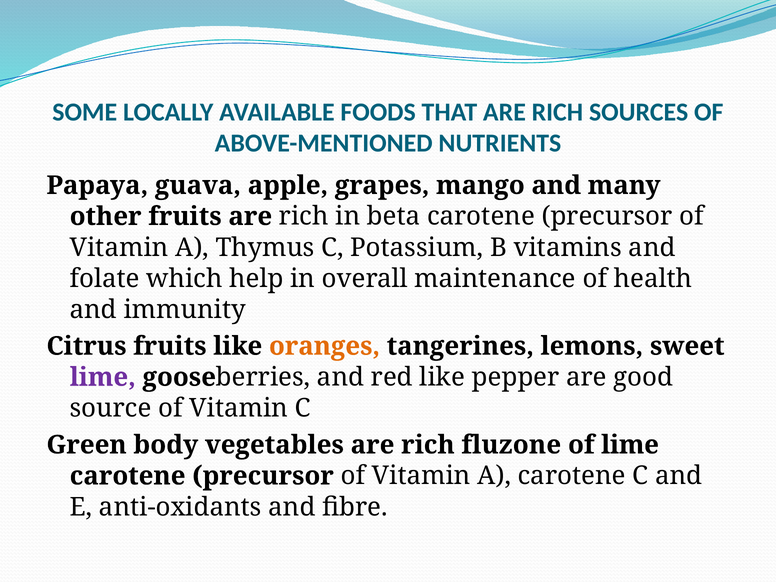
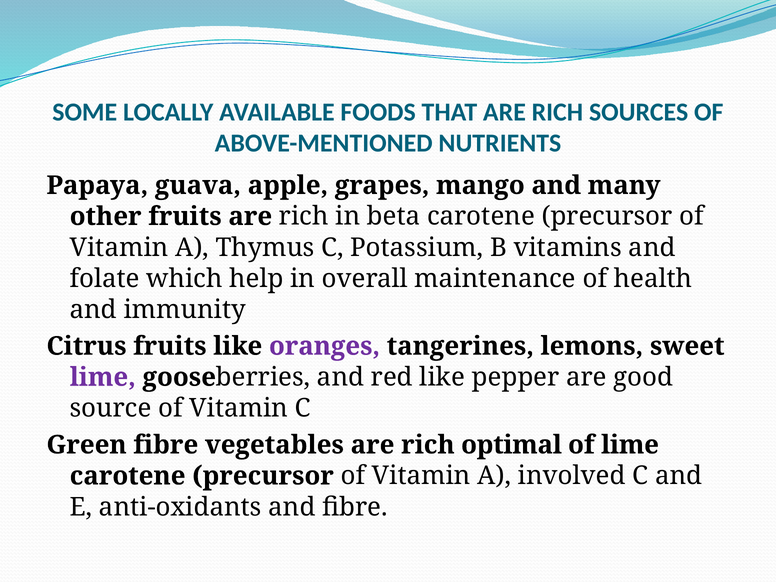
oranges colour: orange -> purple
Green body: body -> fibre
fluzone: fluzone -> optimal
A carotene: carotene -> involved
